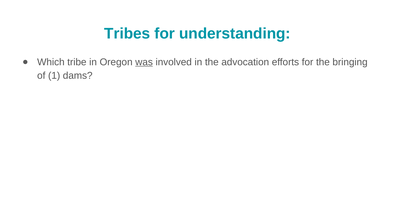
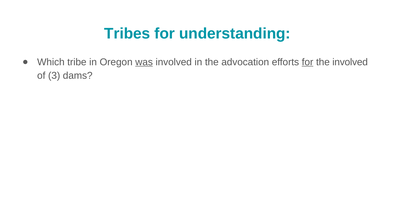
for at (308, 62) underline: none -> present
the bringing: bringing -> involved
1: 1 -> 3
